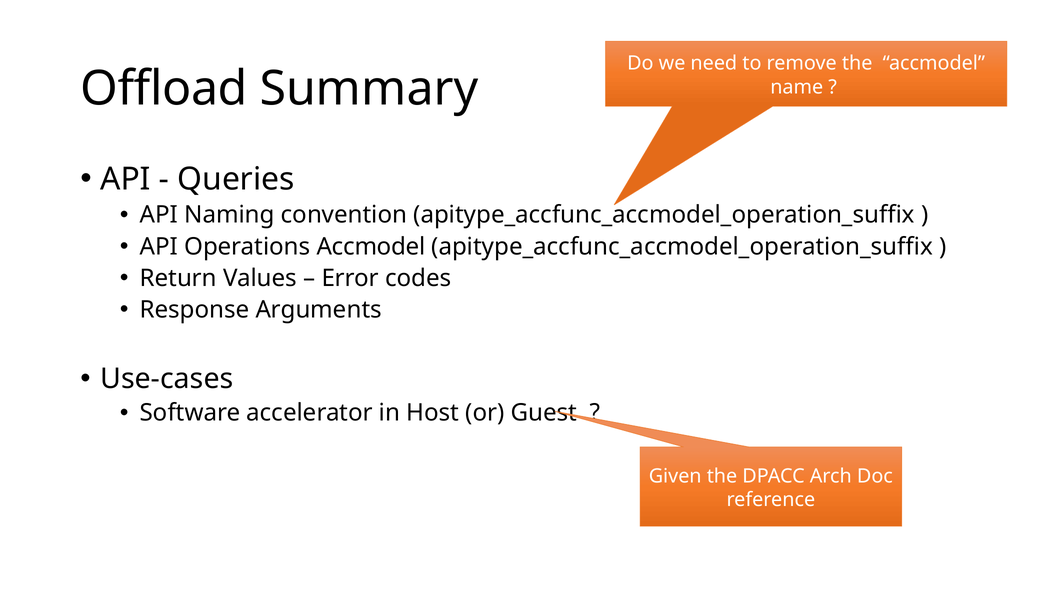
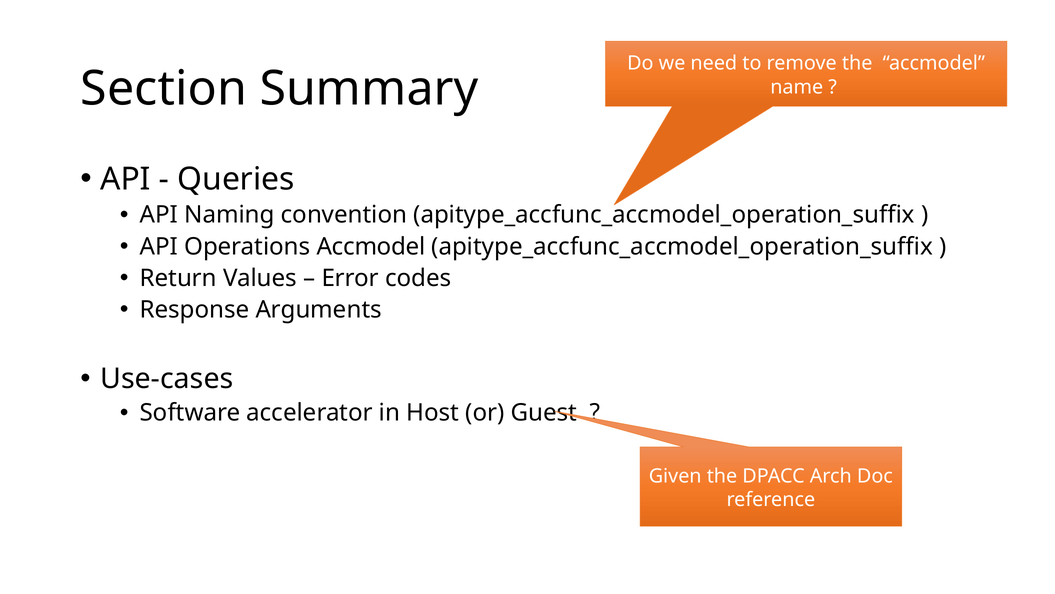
Offload: Offload -> Section
